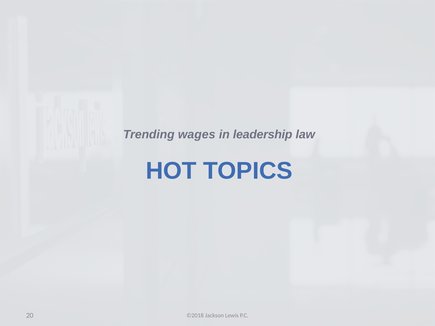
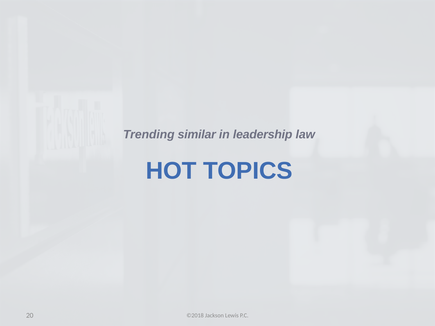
wages: wages -> similar
